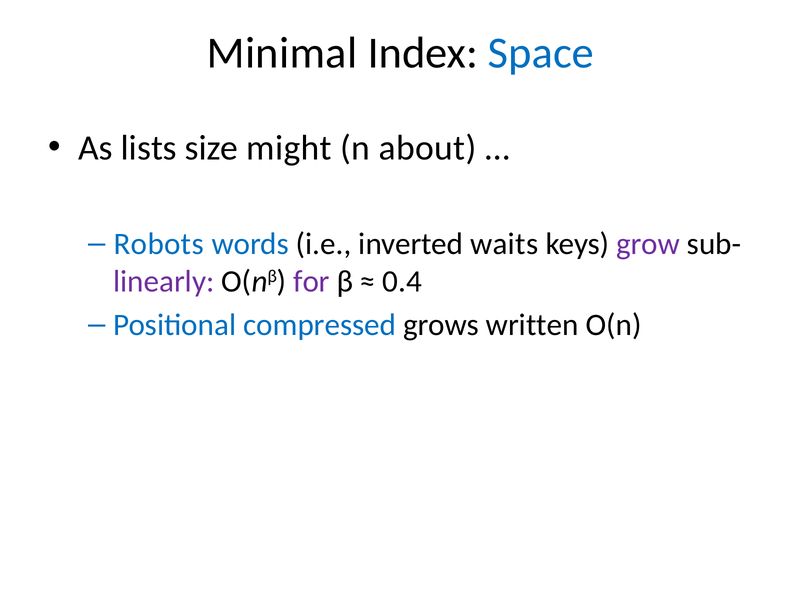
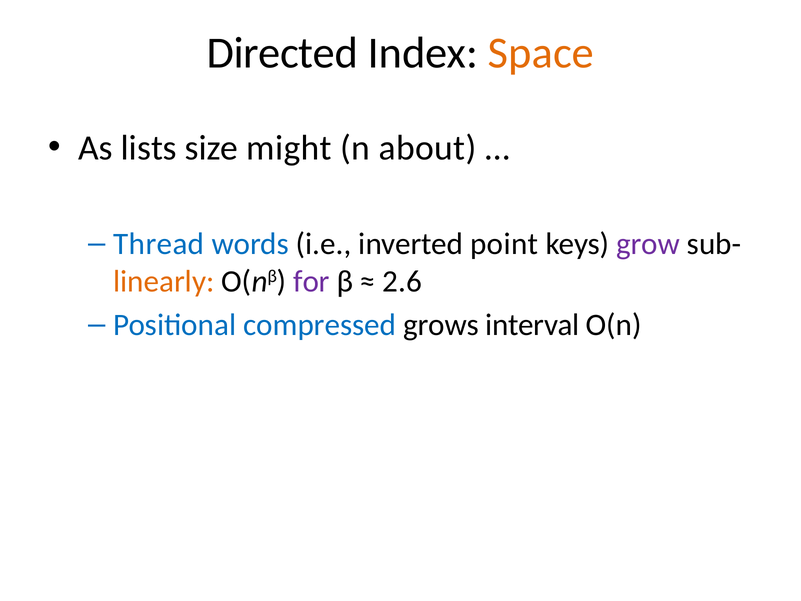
Minimal: Minimal -> Directed
Space colour: blue -> orange
Robots: Robots -> Thread
waits: waits -> point
linearly colour: purple -> orange
0.4: 0.4 -> 2.6
written: written -> interval
